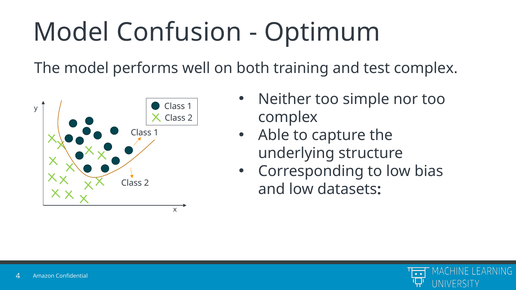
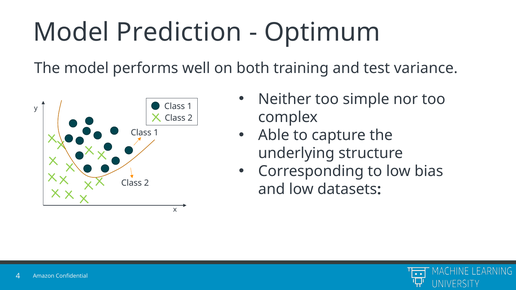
Confusion: Confusion -> Prediction
test complex: complex -> variance
